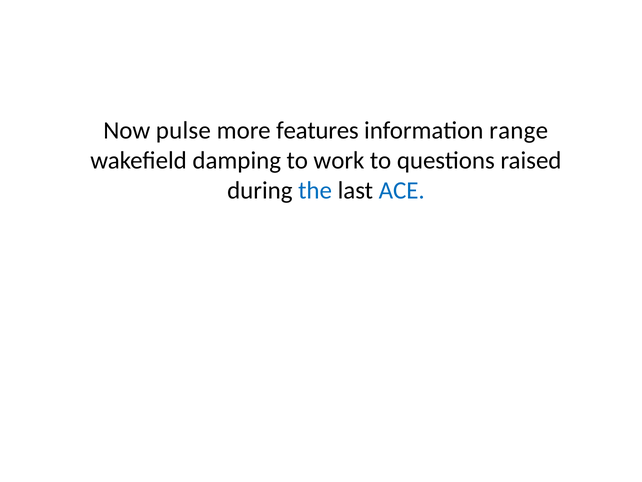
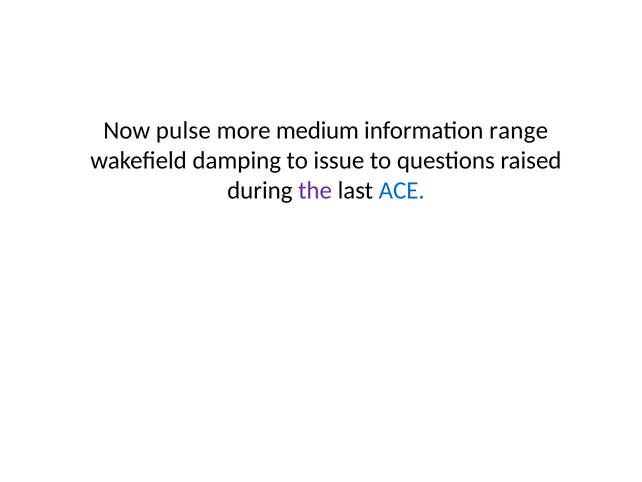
features: features -> medium
work: work -> issue
the colour: blue -> purple
